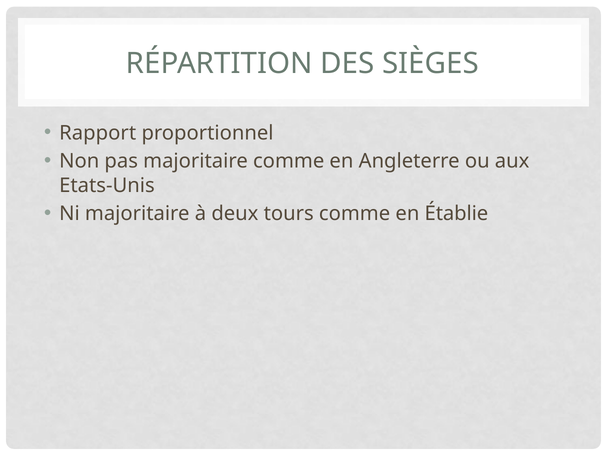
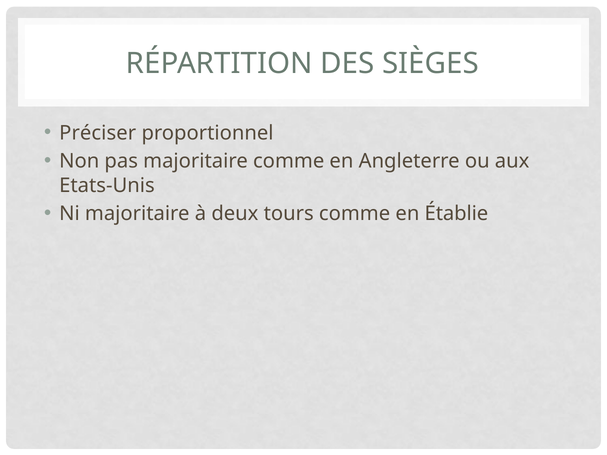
Rapport: Rapport -> Préciser
